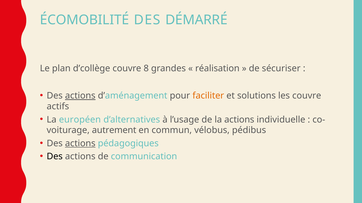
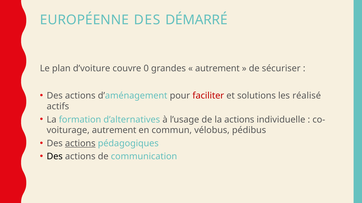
ÉCOMOBILITÉ: ÉCOMOBILITÉ -> EUROPÉENNE
d’collège: d’collège -> d’voiture
8: 8 -> 0
réalisation at (217, 69): réalisation -> autrement
actions at (80, 96) underline: present -> none
faciliter colour: orange -> red
les couvre: couvre -> réalisé
européen: européen -> formation
